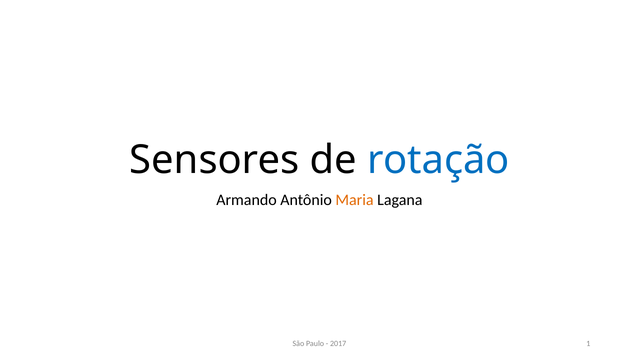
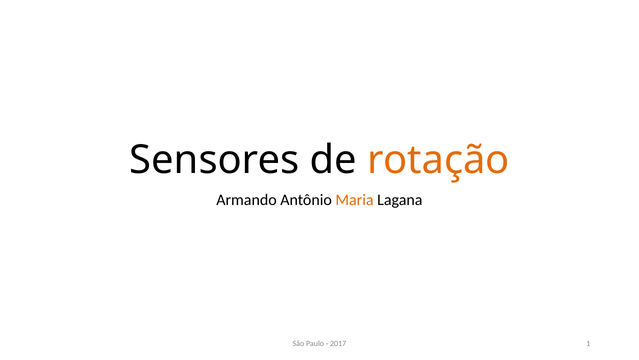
rotação colour: blue -> orange
